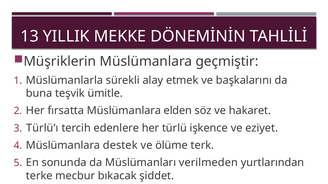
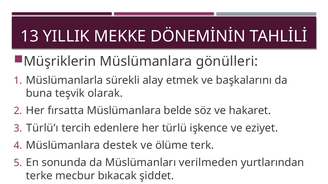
geçmiştir: geçmiştir -> gönülleri
ümitle: ümitle -> olarak
elden: elden -> belde
